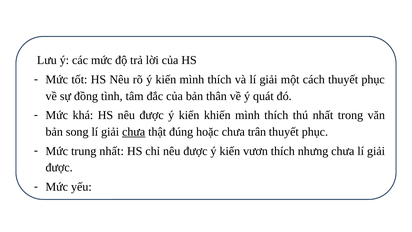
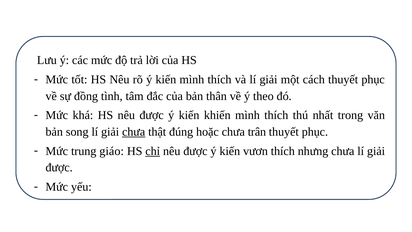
quát: quát -> theo
trung nhất: nhất -> giáo
chỉ underline: none -> present
